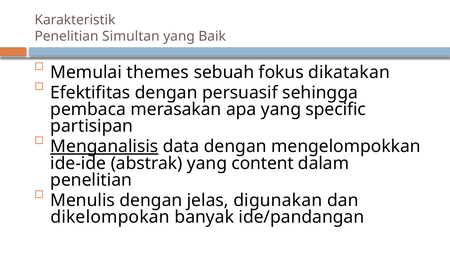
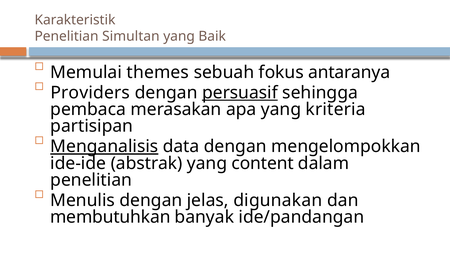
dikatakan: dikatakan -> antaranya
Efektifitas: Efektifitas -> Providers
persuasif underline: none -> present
specific: specific -> kriteria
dikelompokan: dikelompokan -> membutuhkan
